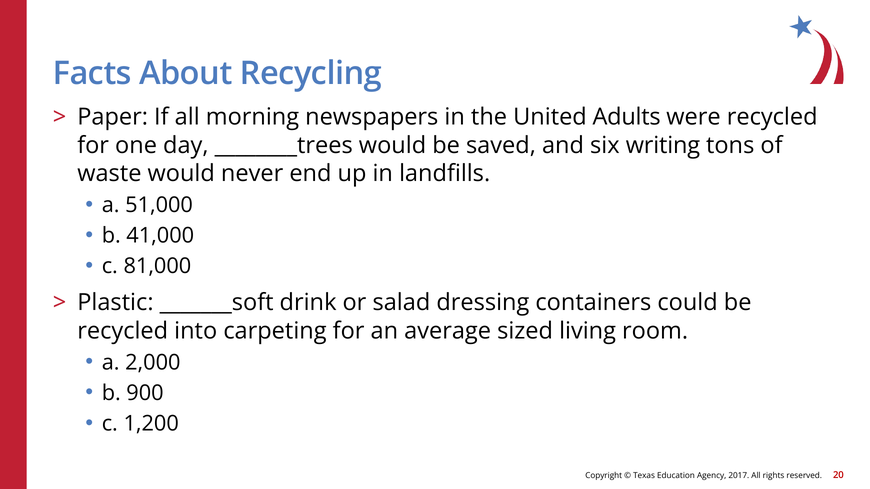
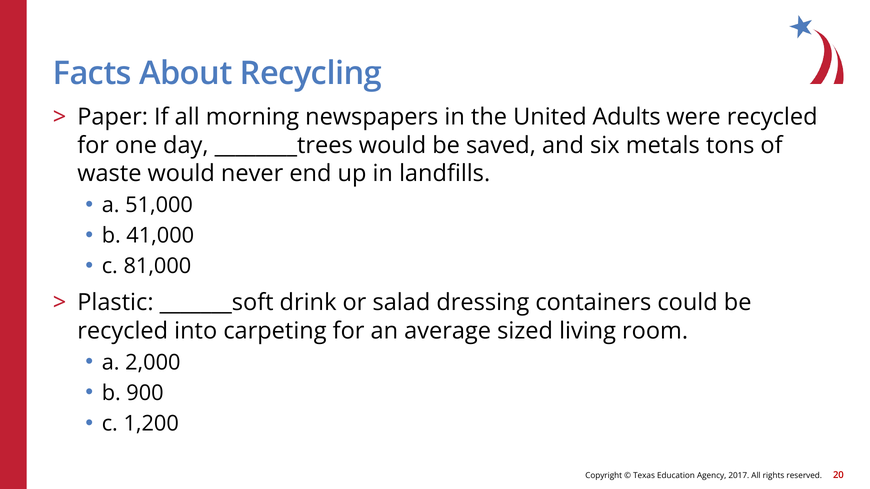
writing: writing -> metals
